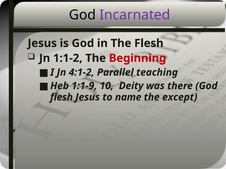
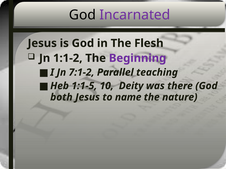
Beginning colour: red -> purple
4:1-2: 4:1-2 -> 7:1-2
1:1-9: 1:1-9 -> 1:1-5
flesh at (61, 97): flesh -> both
except: except -> nature
